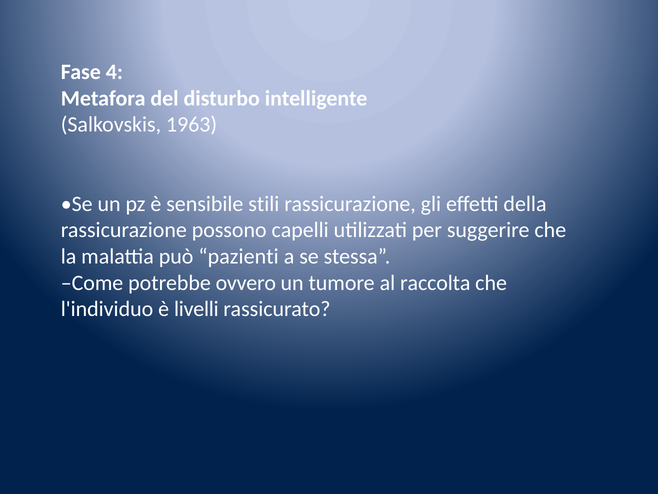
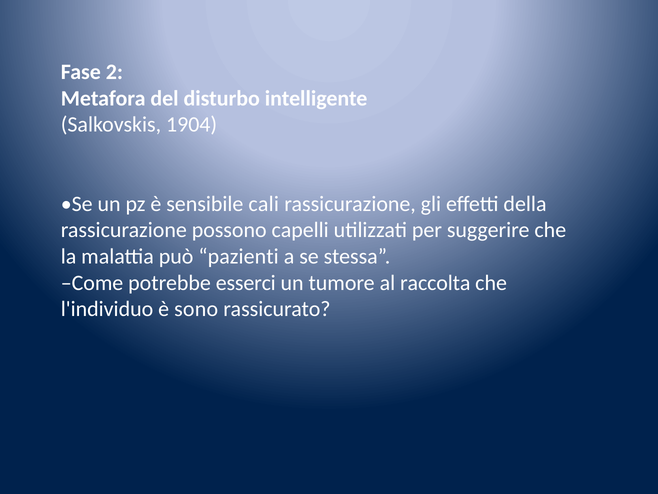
4: 4 -> 2
1963: 1963 -> 1904
stili: stili -> cali
ovvero: ovvero -> esserci
livelli: livelli -> sono
